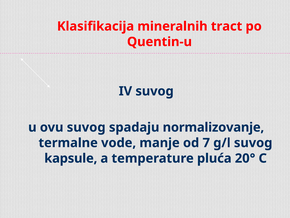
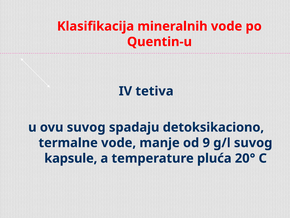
mineralnih tract: tract -> vode
IV suvog: suvog -> tetiva
normalizovanje: normalizovanje -> detoksikaciono
7: 7 -> 9
